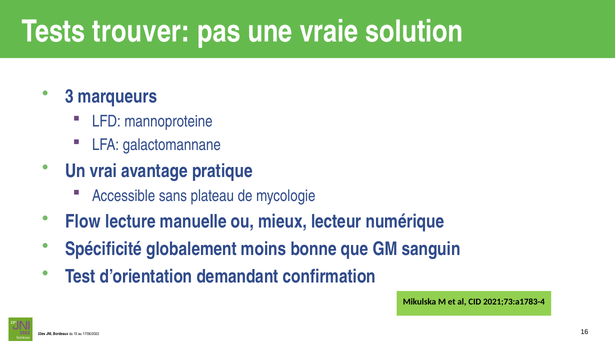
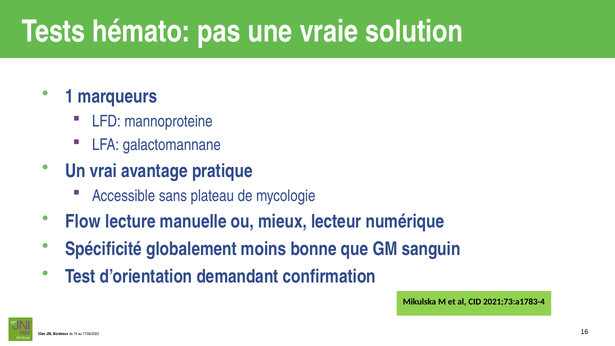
trouver: trouver -> hémato
3: 3 -> 1
